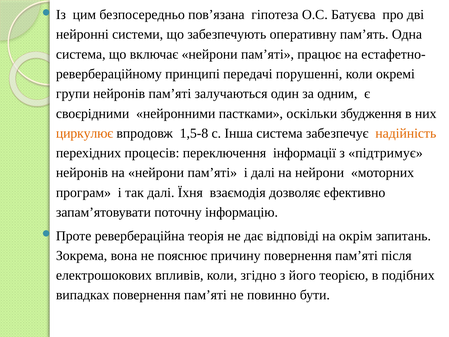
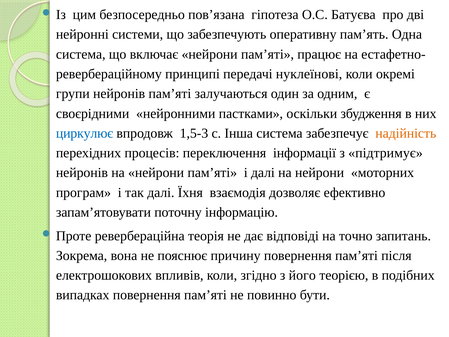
порушенні: порушенні -> нуклеїнові
циркулює colour: orange -> blue
1,5-8: 1,5-8 -> 1,5-3
окрім: окрім -> точно
